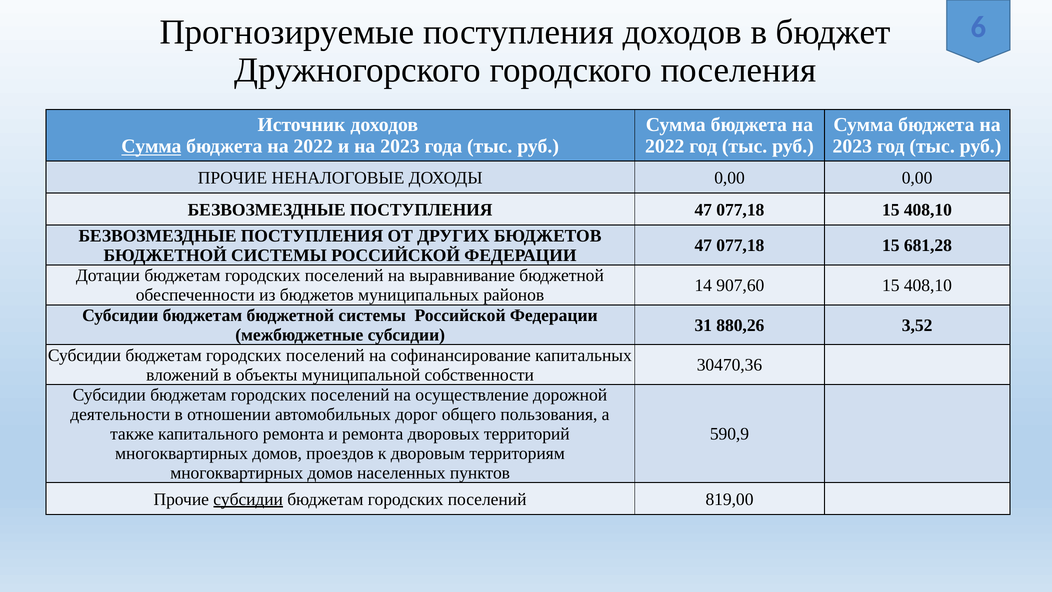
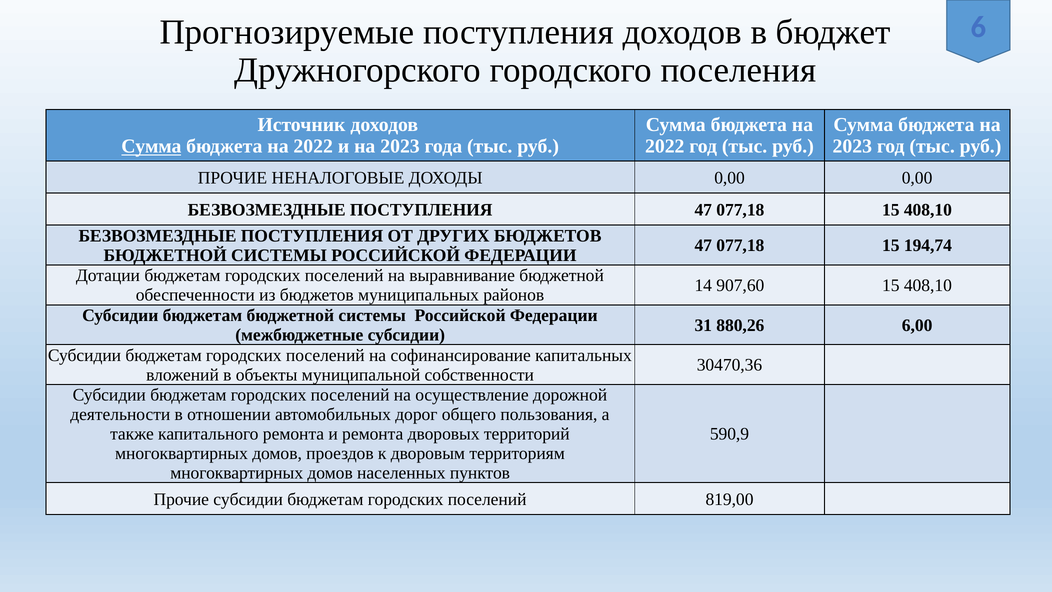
681,28: 681,28 -> 194,74
3,52: 3,52 -> 6,00
субсидии at (248, 499) underline: present -> none
